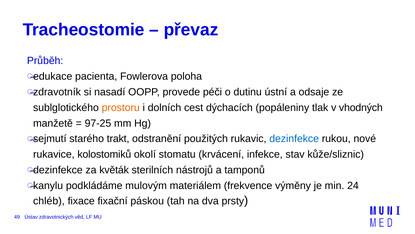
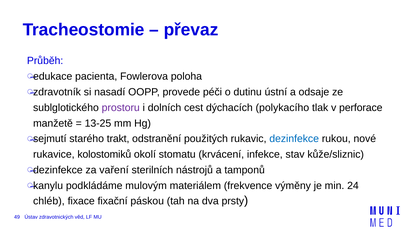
prostoru colour: orange -> purple
popáleniny: popáleniny -> polykacího
vhodných: vhodných -> perforace
97-25: 97-25 -> 13-25
květák: květák -> vaření
